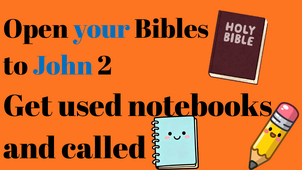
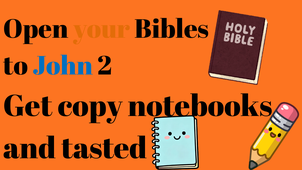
your colour: blue -> orange
used: used -> copy
called: called -> tasted
